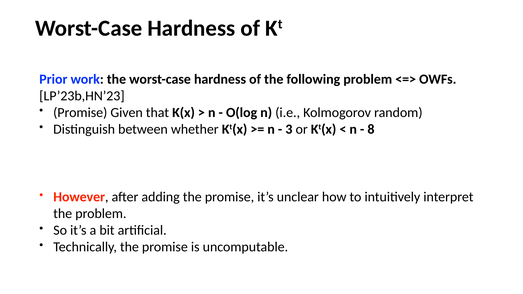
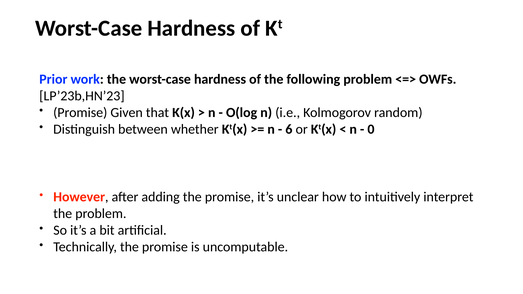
3: 3 -> 6
8: 8 -> 0
